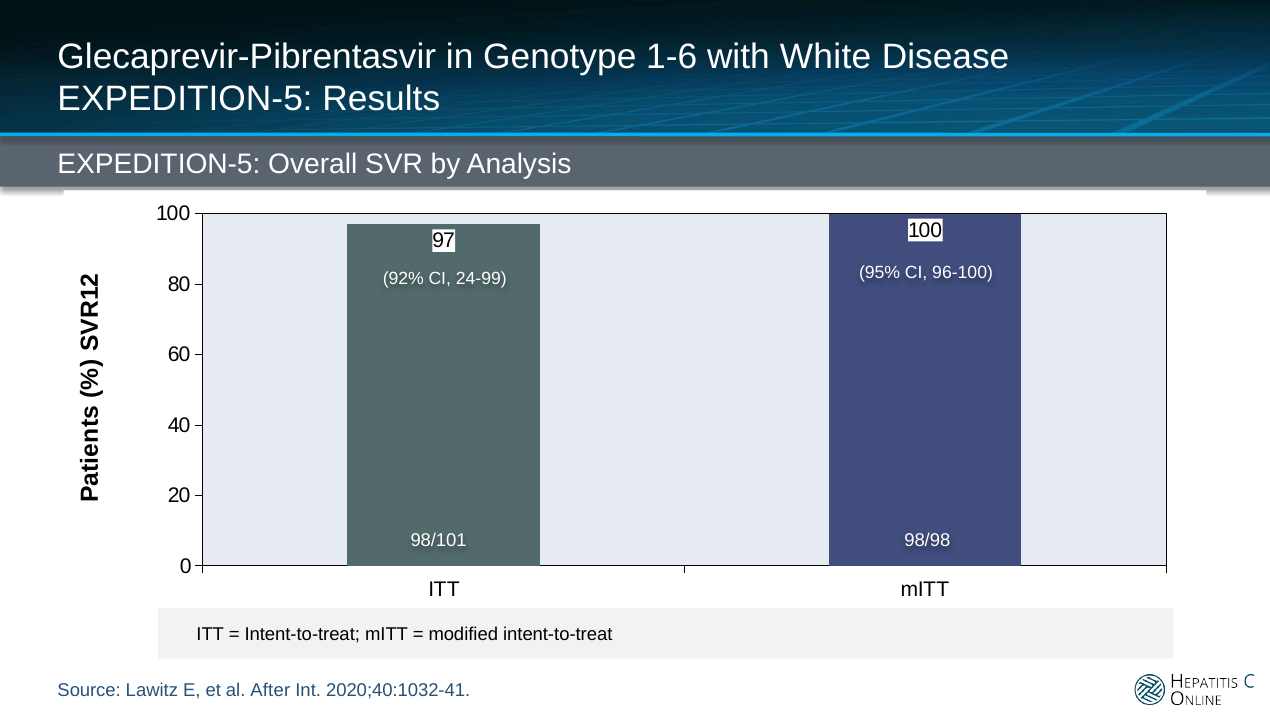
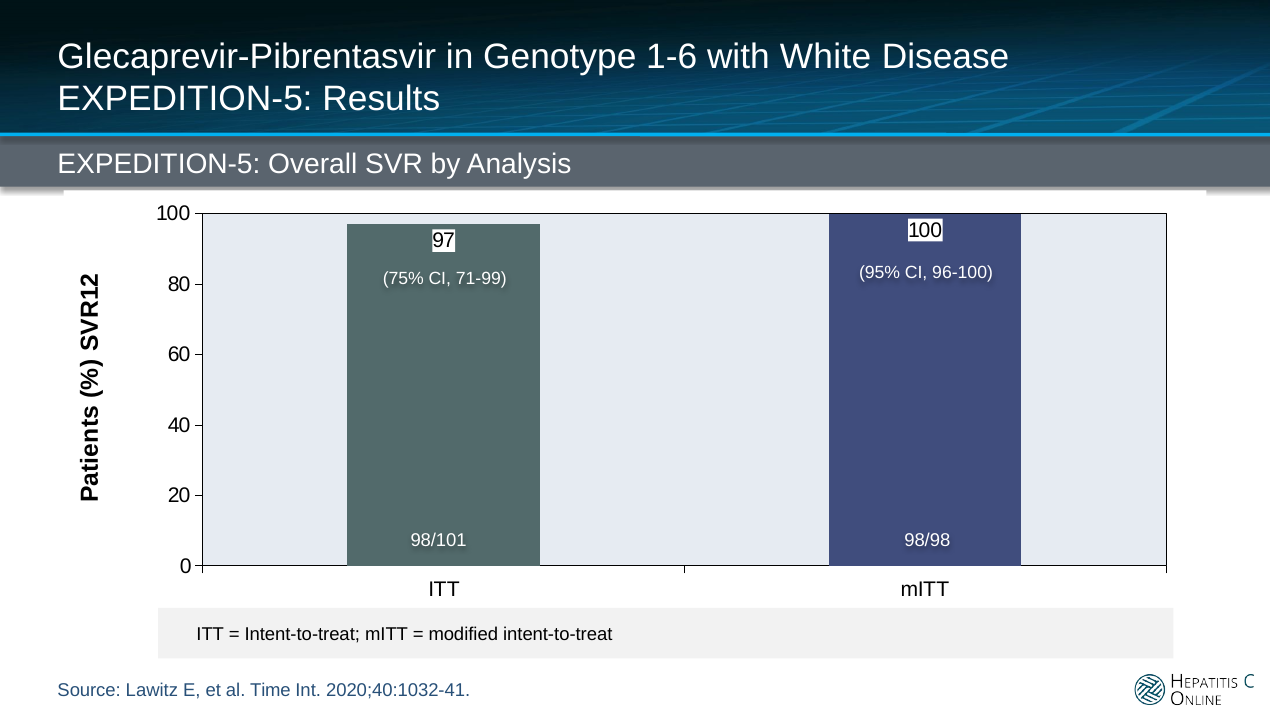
92%: 92% -> 75%
24-99: 24-99 -> 71-99
After: After -> Time
